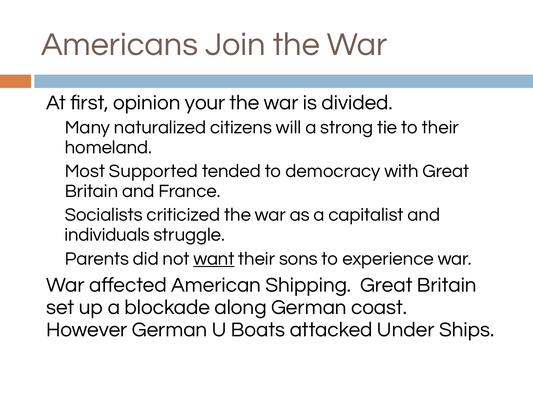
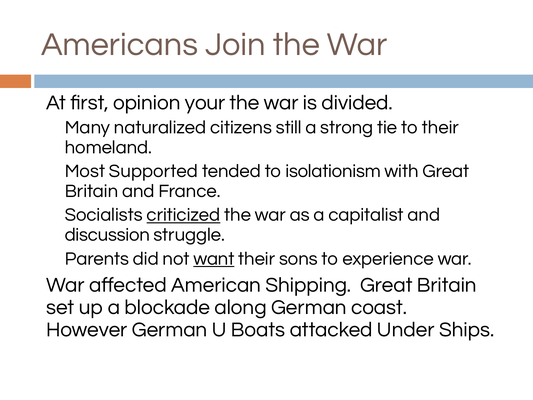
will: will -> still
democracy: democracy -> isolationism
criticized underline: none -> present
individuals: individuals -> discussion
